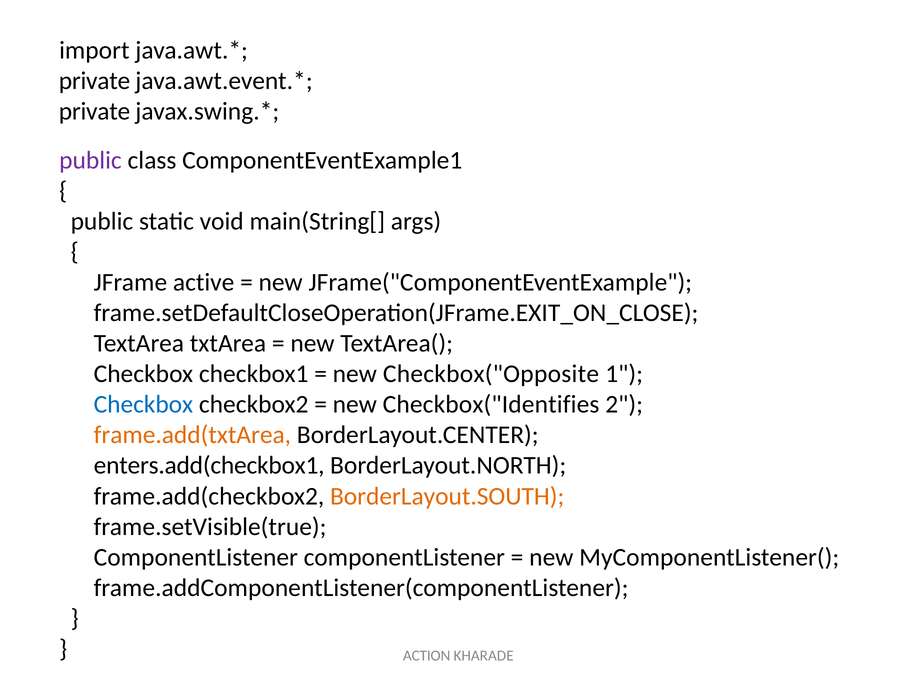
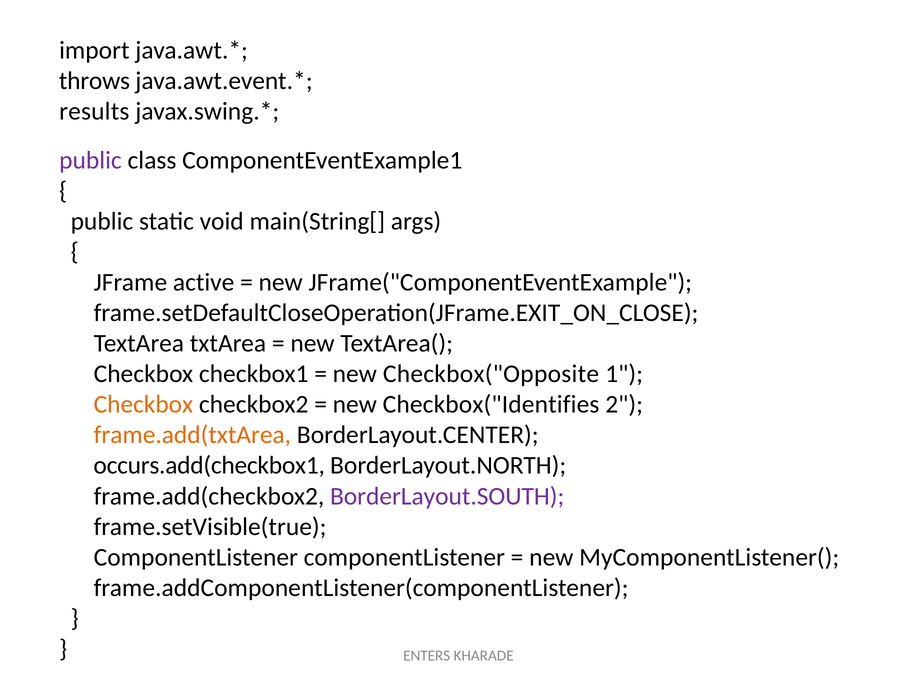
private at (94, 81): private -> throws
private at (94, 111): private -> results
Checkbox at (143, 405) colour: blue -> orange
enters.add(checkbox1: enters.add(checkbox1 -> occurs.add(checkbox1
BorderLayout.SOUTH colour: orange -> purple
ACTION: ACTION -> ENTERS
